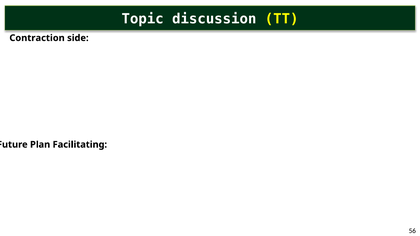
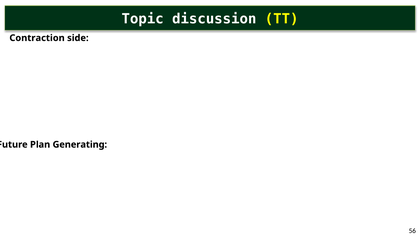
Facilitating: Facilitating -> Generating
